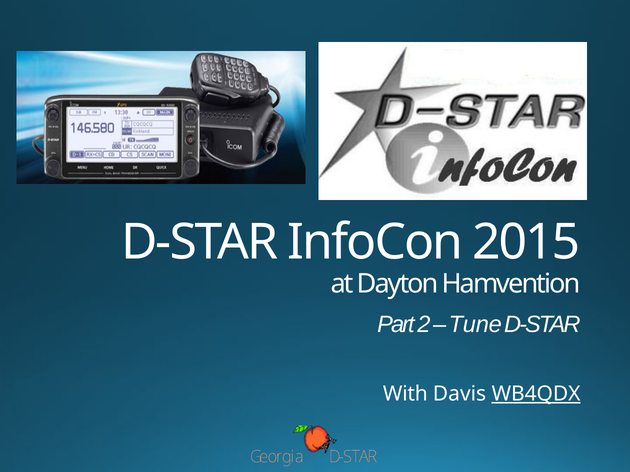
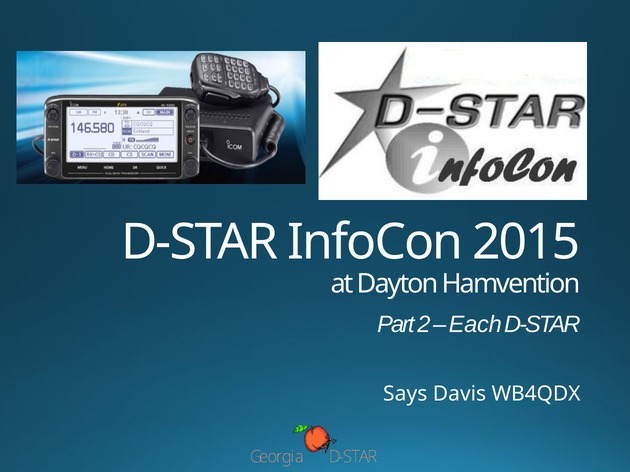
Tune: Tune -> Each
With: With -> Says
WB4QDX underline: present -> none
